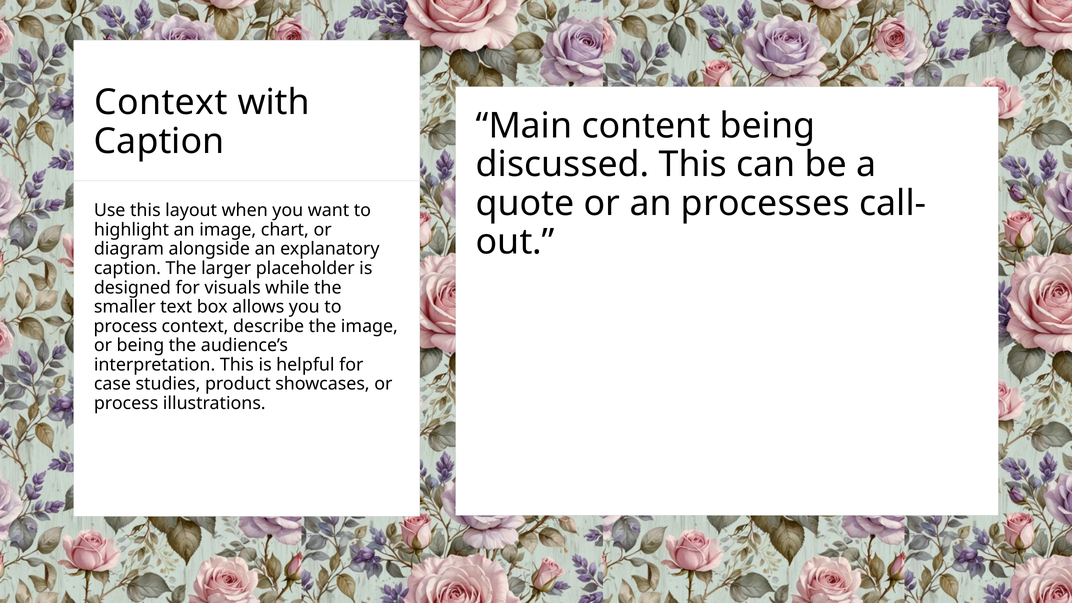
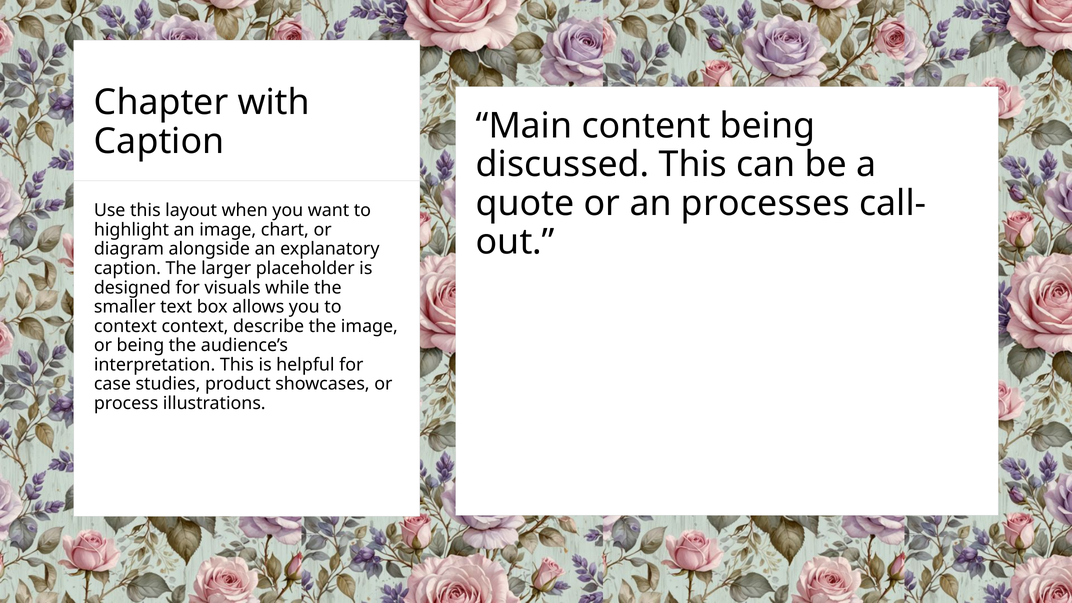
Context at (161, 103): Context -> Chapter
process at (126, 326): process -> context
